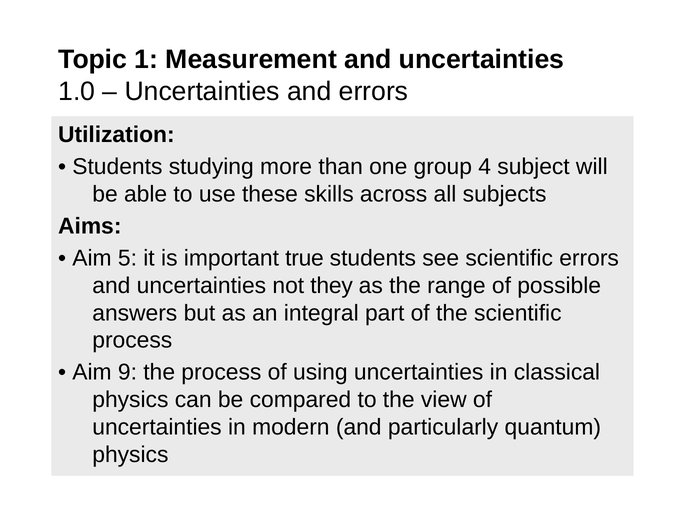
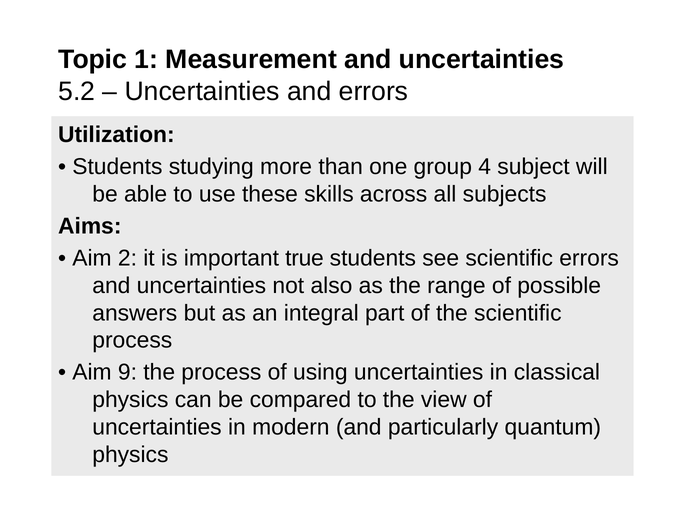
1.0: 1.0 -> 5.2
5: 5 -> 2
they: they -> also
